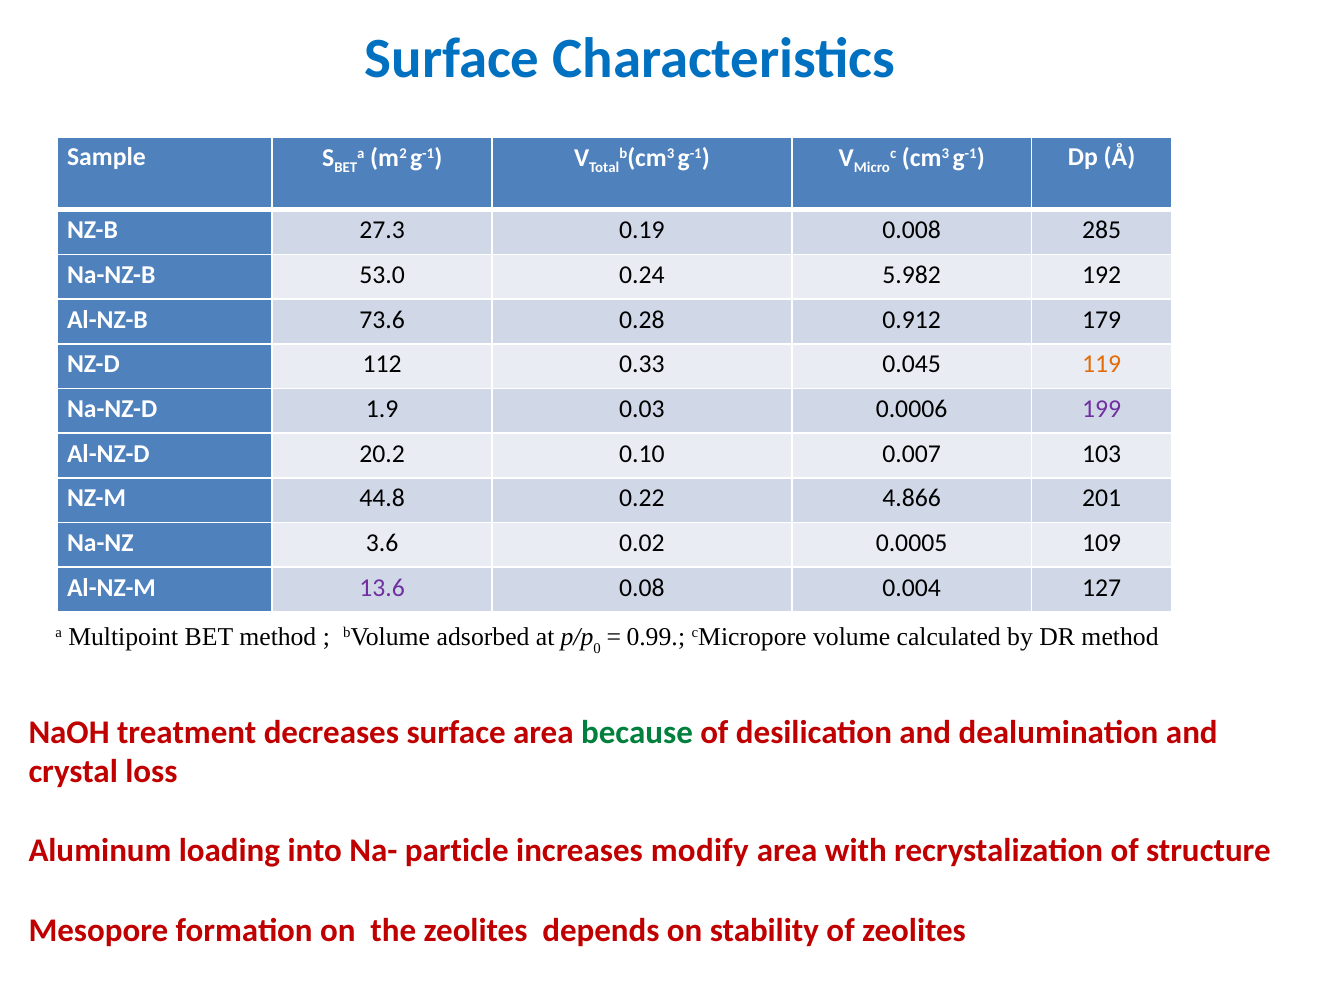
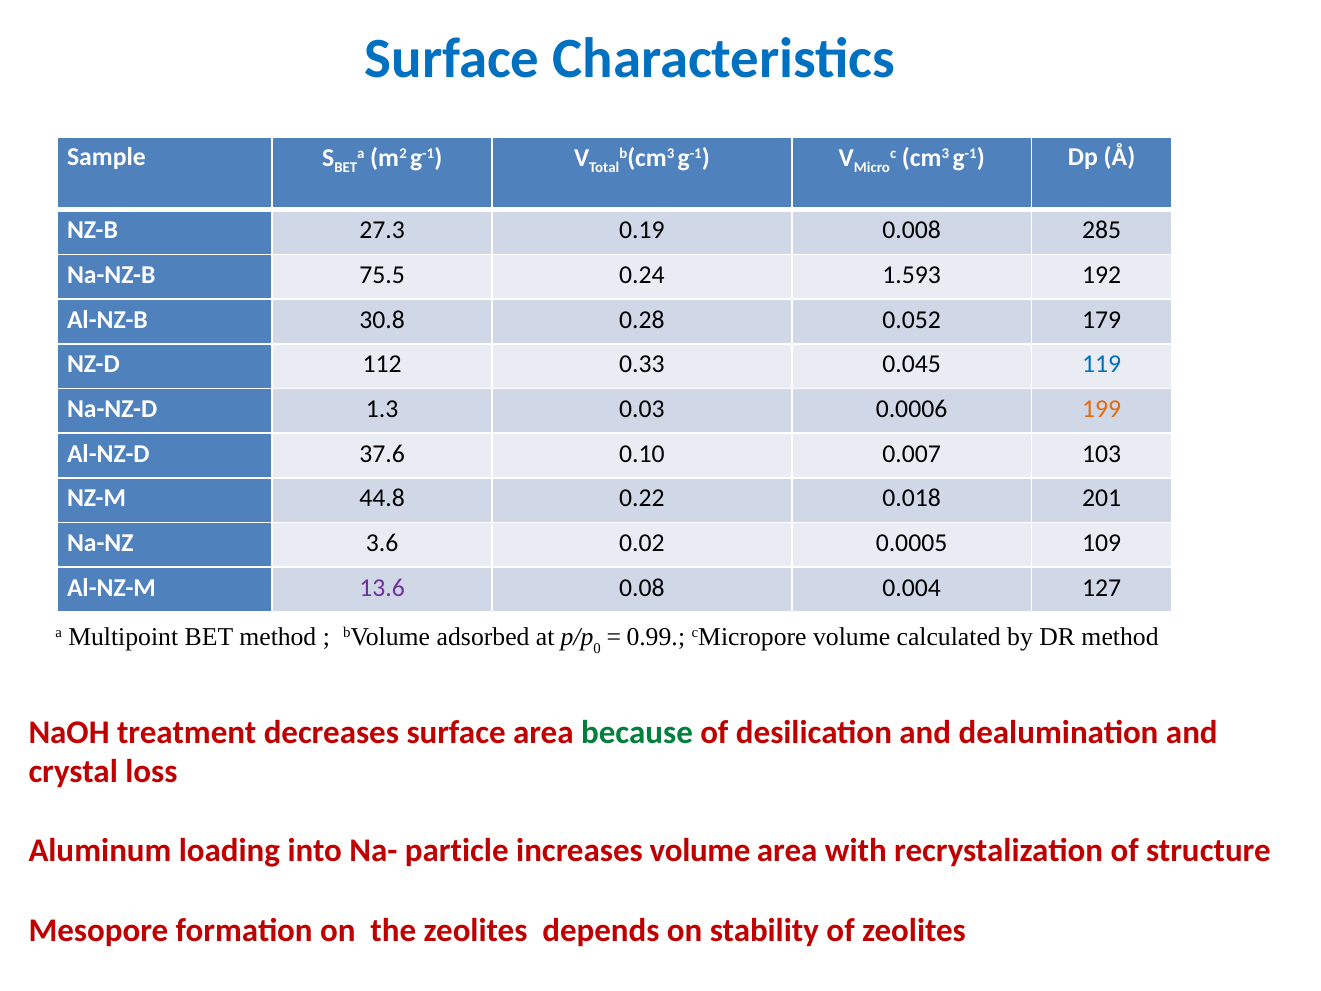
53.0: 53.0 -> 75.5
5.982: 5.982 -> 1.593
73.6: 73.6 -> 30.8
0.912: 0.912 -> 0.052
119 colour: orange -> blue
1.9: 1.9 -> 1.3
199 colour: purple -> orange
20.2: 20.2 -> 37.6
4.866: 4.866 -> 0.018
increases modify: modify -> volume
